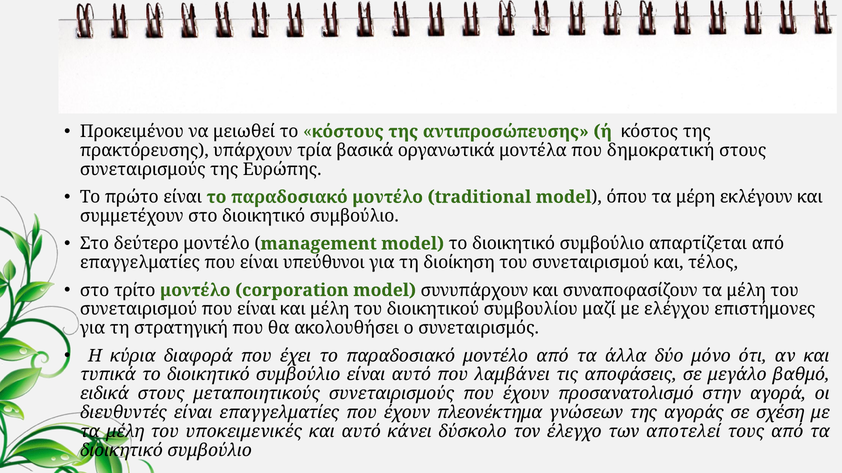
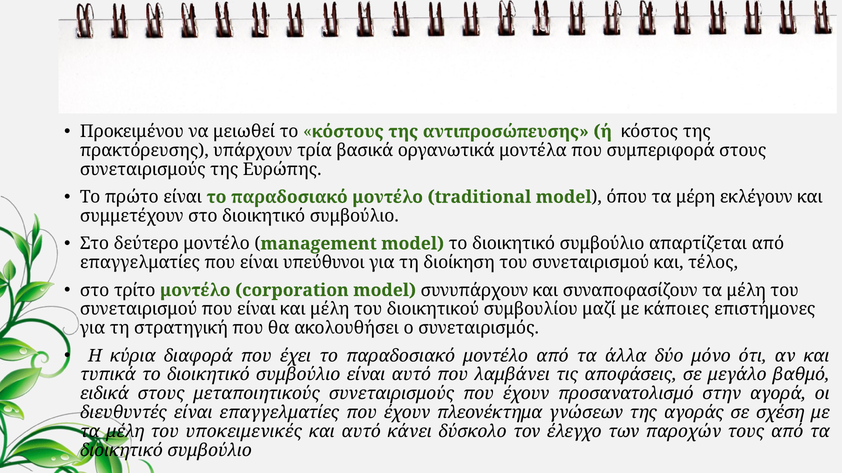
δημοκρατική: δημοκρατική -> συμπεριφορά
ελέγχου: ελέγχου -> κάποιες
αποτελεί: αποτελεί -> παροχών
